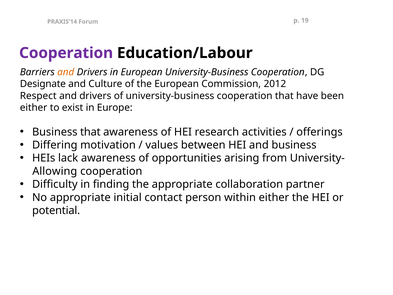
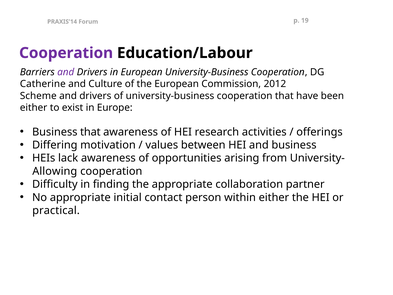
and at (66, 72) colour: orange -> purple
Designate: Designate -> Catherine
Respect: Respect -> Scheme
potential: potential -> practical
